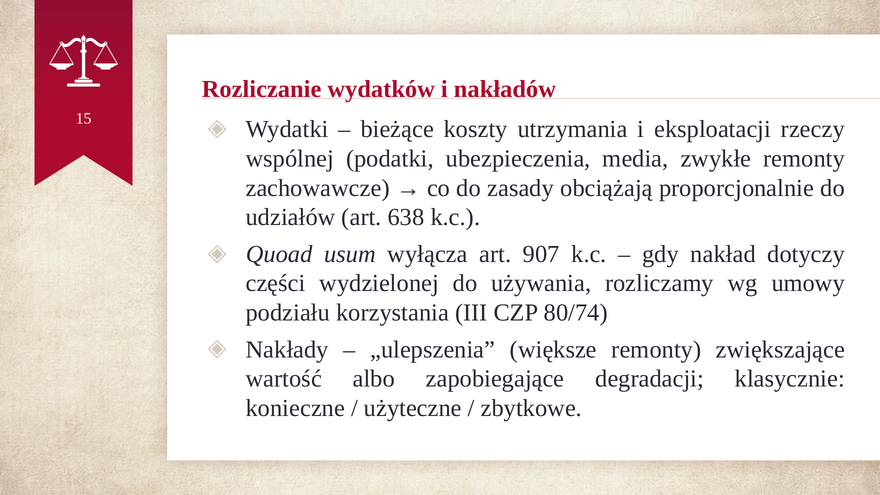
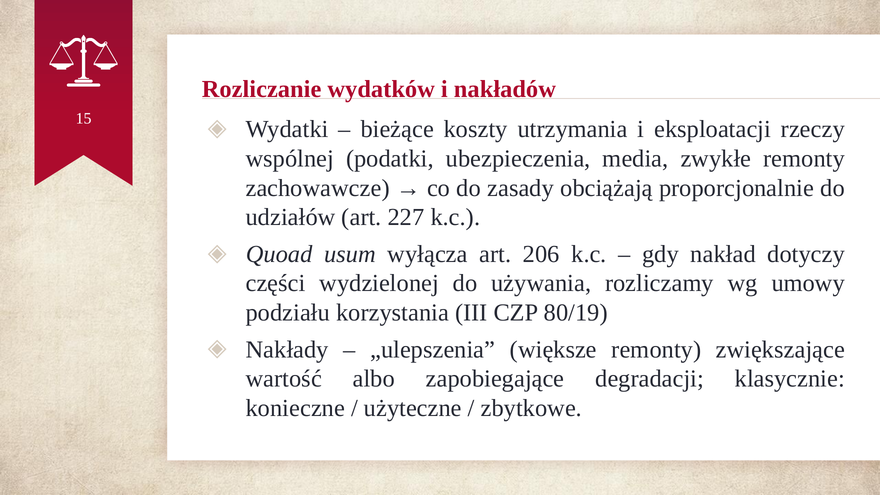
638: 638 -> 227
907: 907 -> 206
80/74: 80/74 -> 80/19
